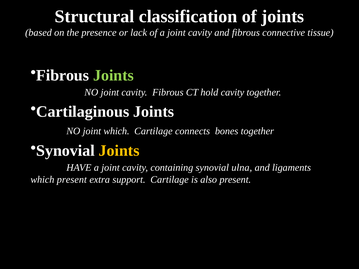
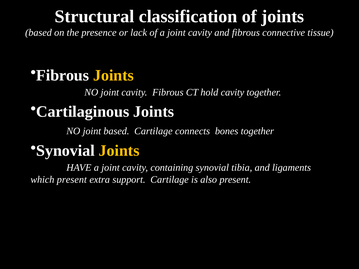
Joints at (113, 75) colour: light green -> yellow
joint which: which -> based
ulna: ulna -> tibia
